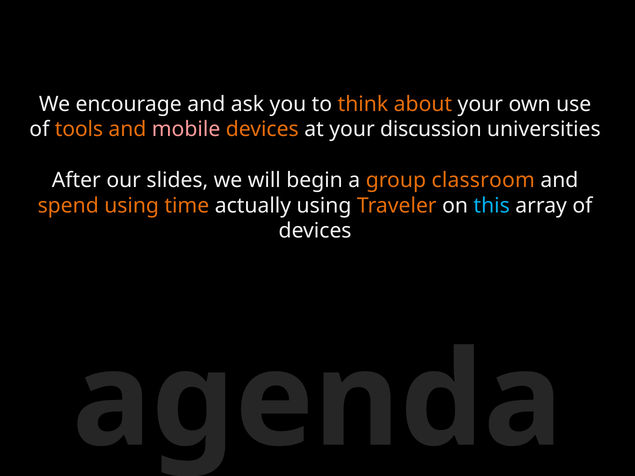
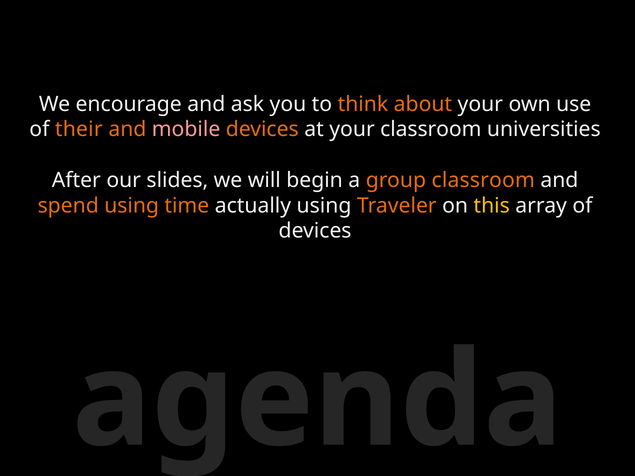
tools: tools -> their
your discussion: discussion -> classroom
this colour: light blue -> yellow
